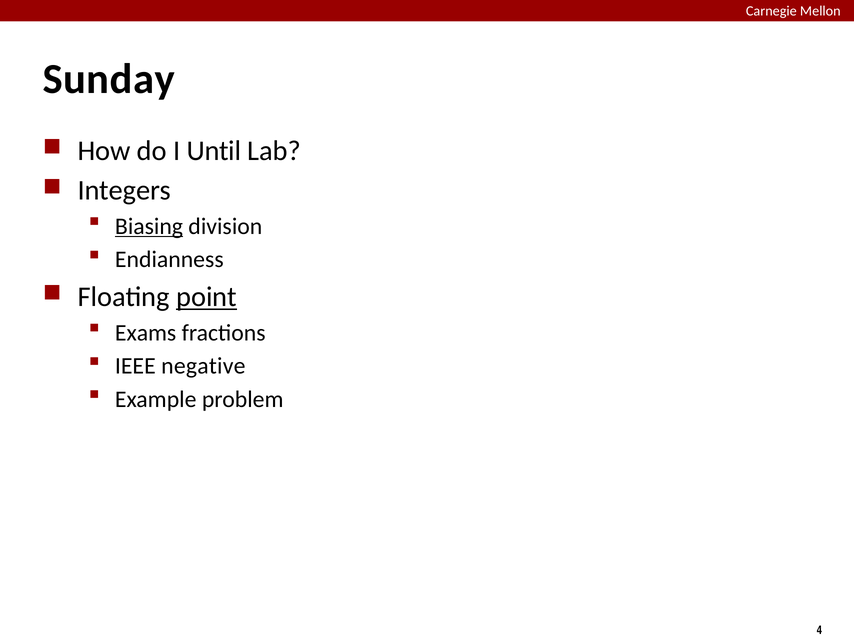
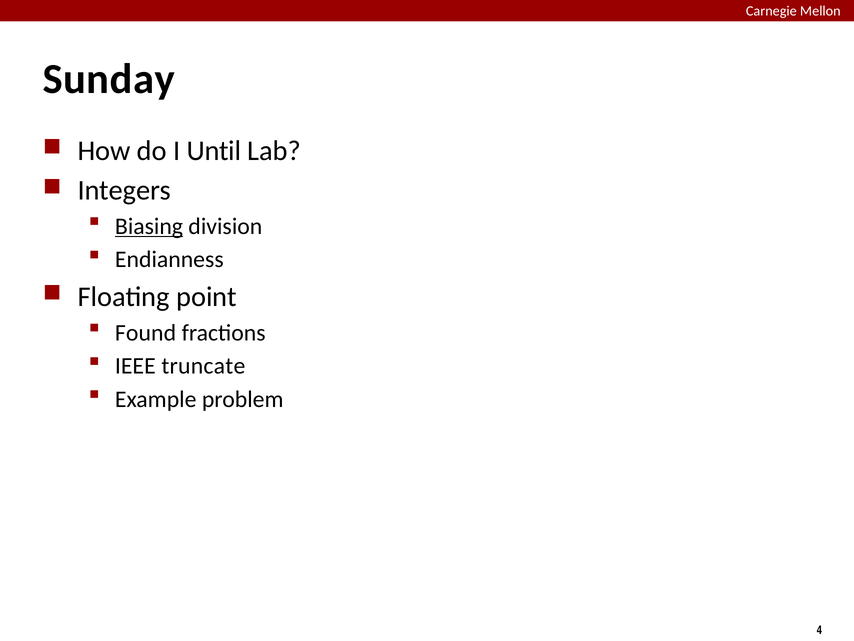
point underline: present -> none
Exams: Exams -> Found
negative: negative -> truncate
